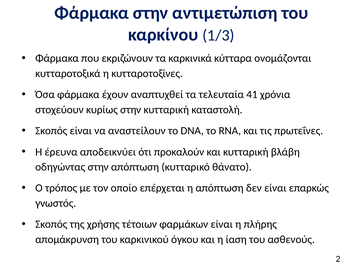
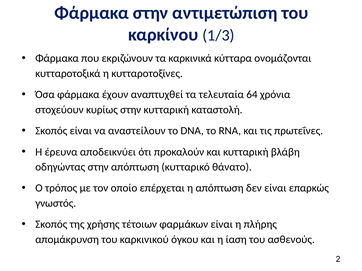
41: 41 -> 64
